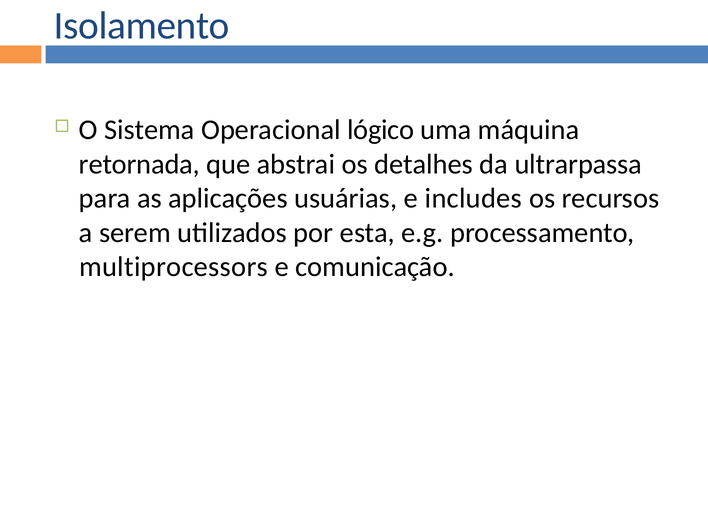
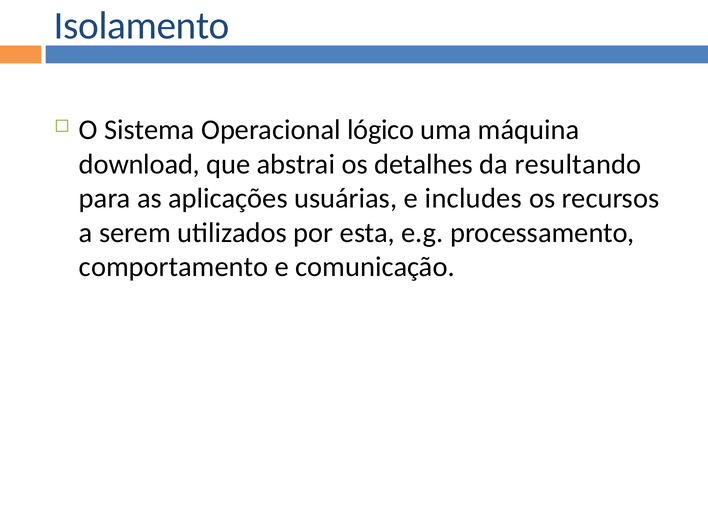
retornada: retornada -> download
ultrarpassa: ultrarpassa -> resultando
multiprocessors: multiprocessors -> comportamento
